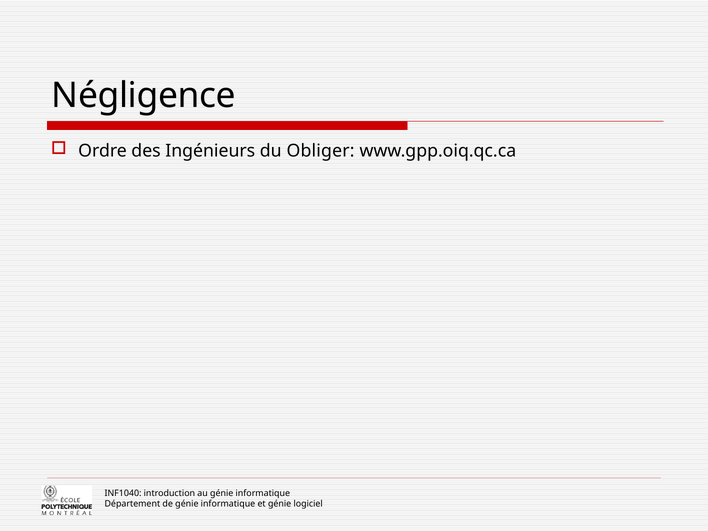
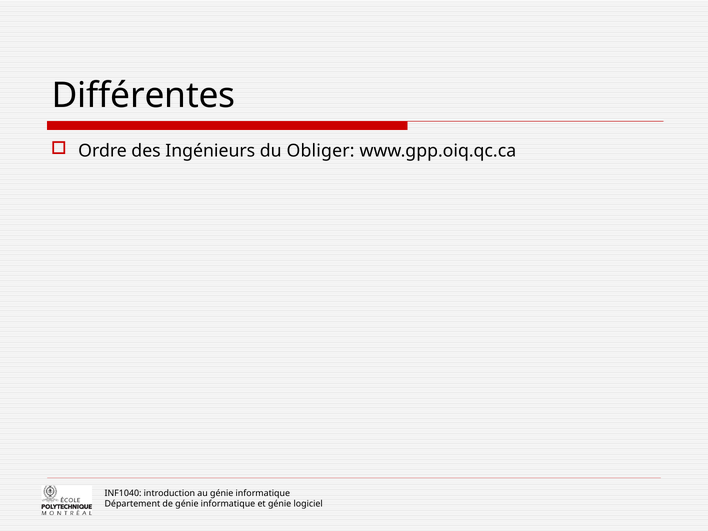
Négligence: Négligence -> Différentes
